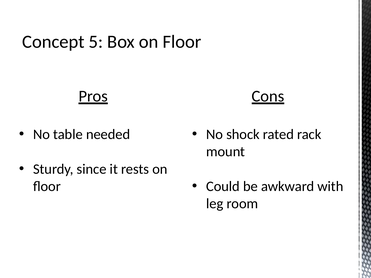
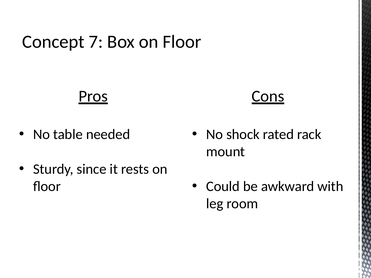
5: 5 -> 7
